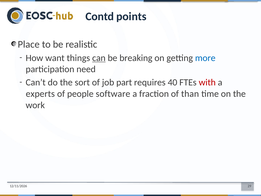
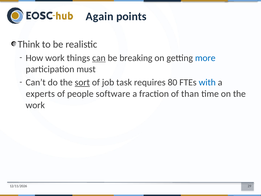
Contd: Contd -> Again
Place: Place -> Think
How want: want -> work
need: need -> must
sort underline: none -> present
part: part -> task
40: 40 -> 80
with colour: red -> blue
